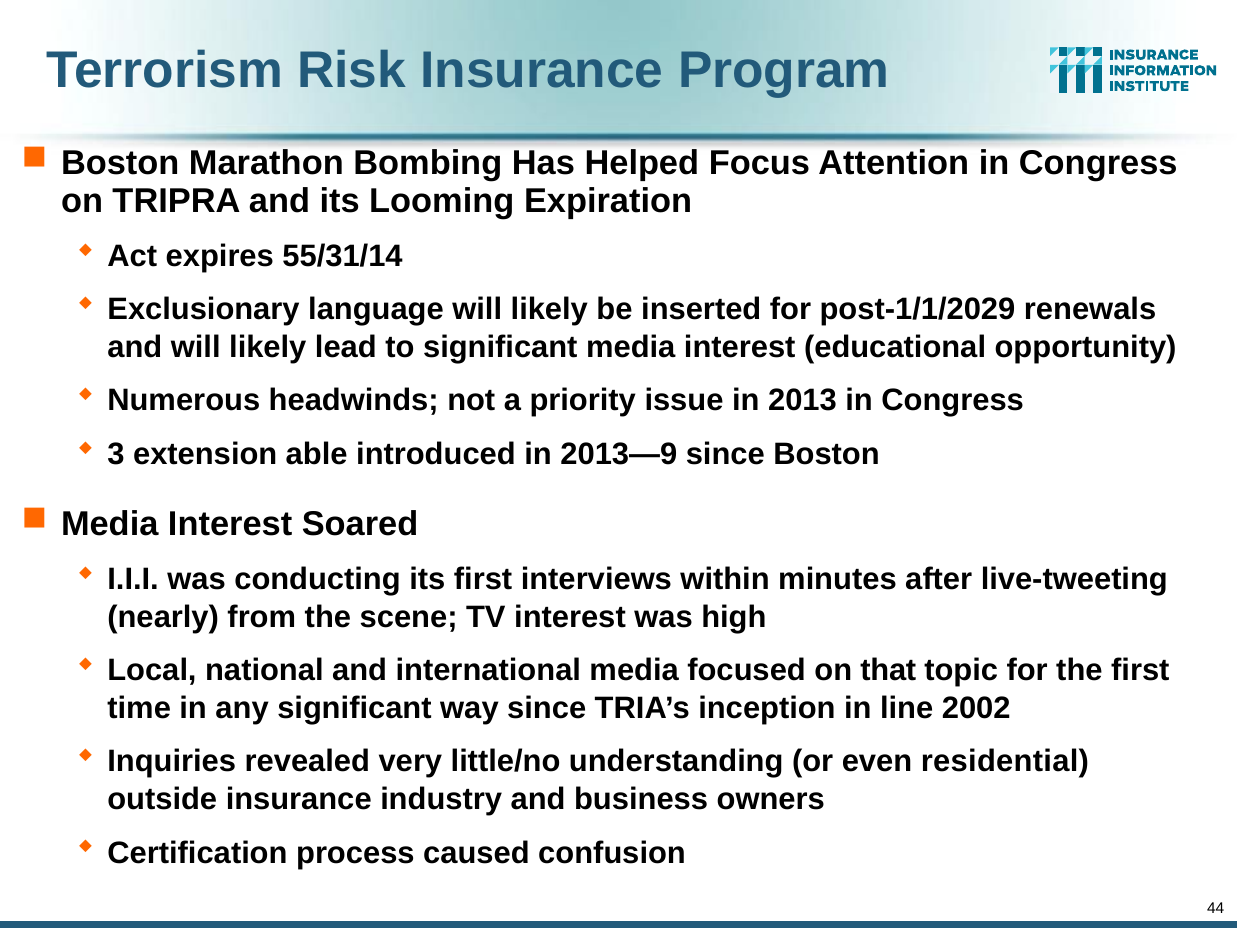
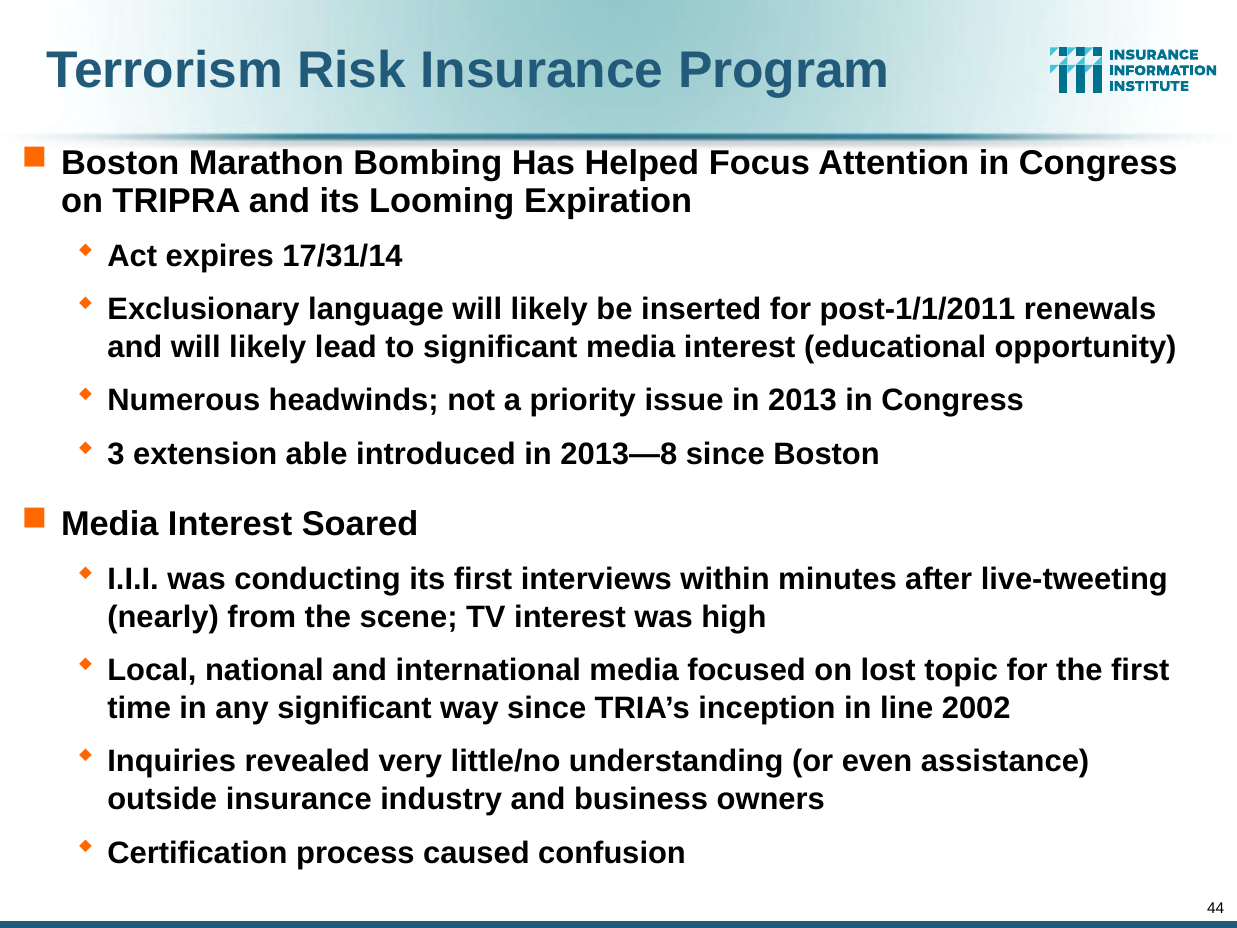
55/31/14: 55/31/14 -> 17/31/14
post-1/1/2029: post-1/1/2029 -> post-1/1/2011
2013—9: 2013—9 -> 2013—8
that: that -> lost
residential: residential -> assistance
